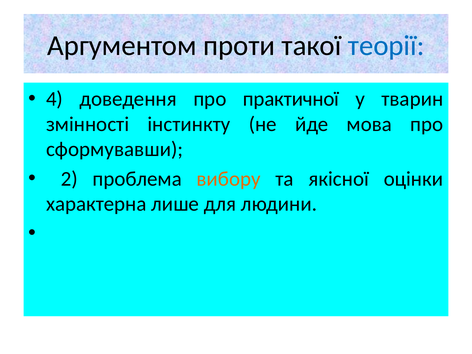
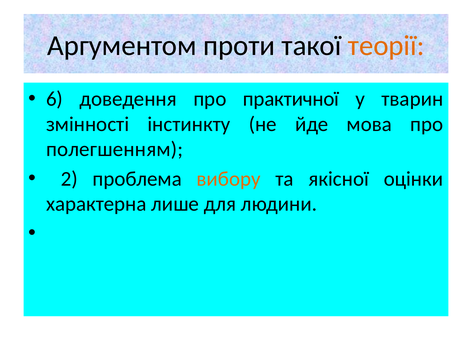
теорії colour: blue -> orange
4: 4 -> 6
сформувавши: сформувавши -> полегшенням
